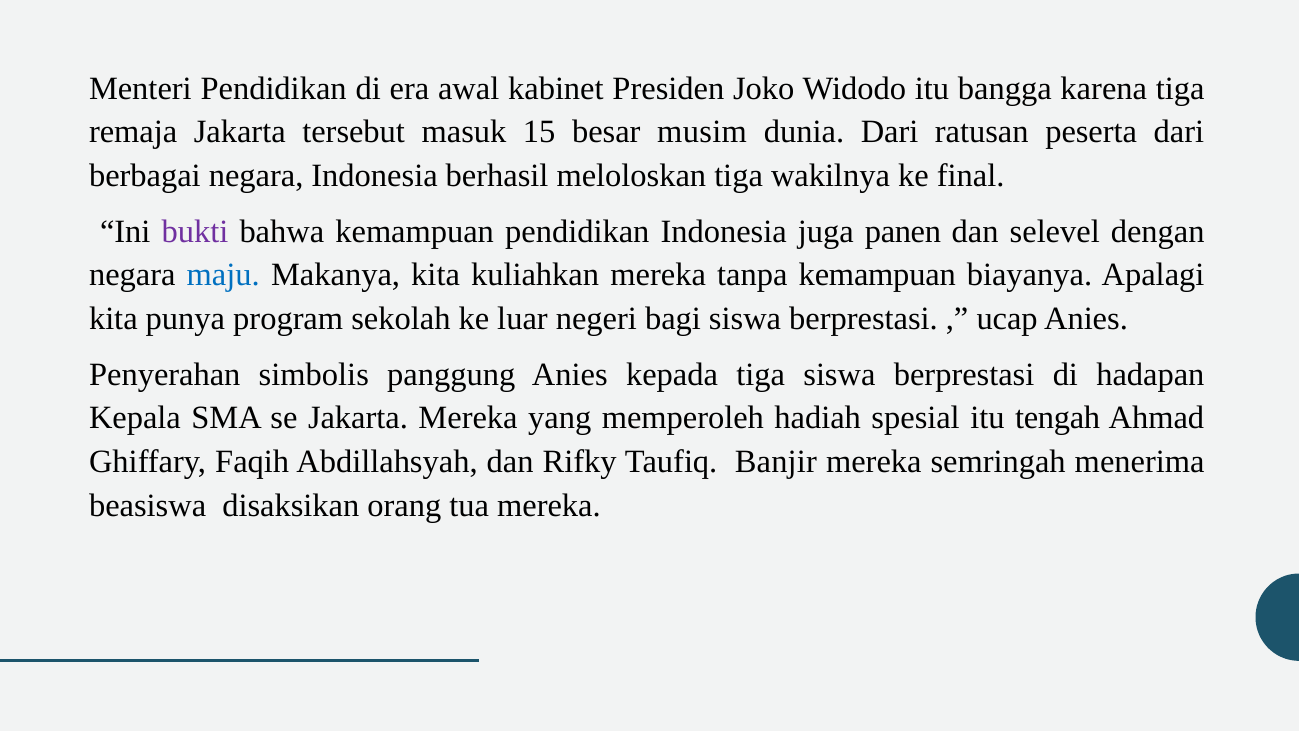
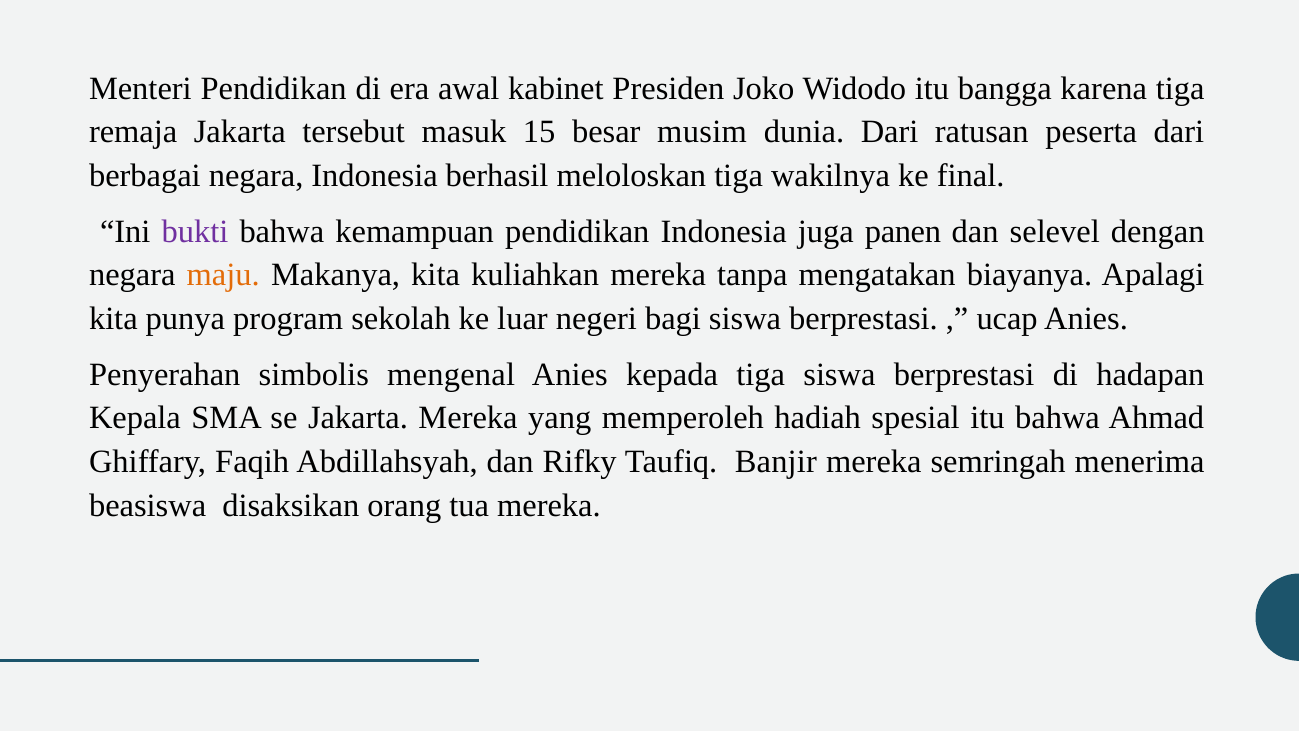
maju colour: blue -> orange
tanpa kemampuan: kemampuan -> mengatakan
panggung: panggung -> mengenal
itu tengah: tengah -> bahwa
